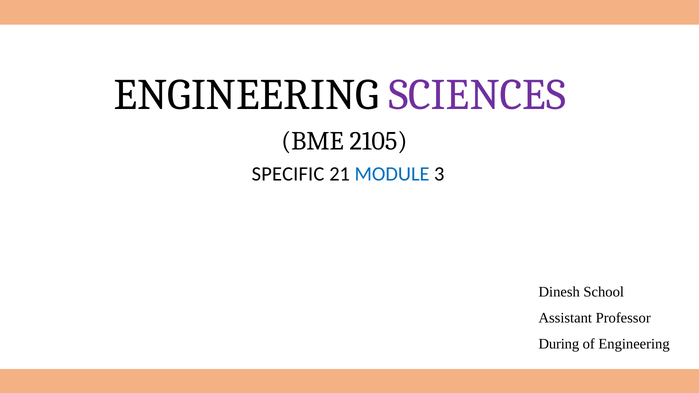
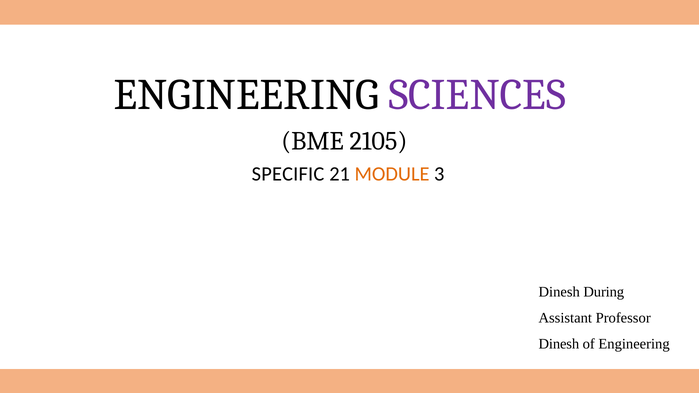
MODULE colour: blue -> orange
School: School -> During
During at (559, 344): During -> Dinesh
